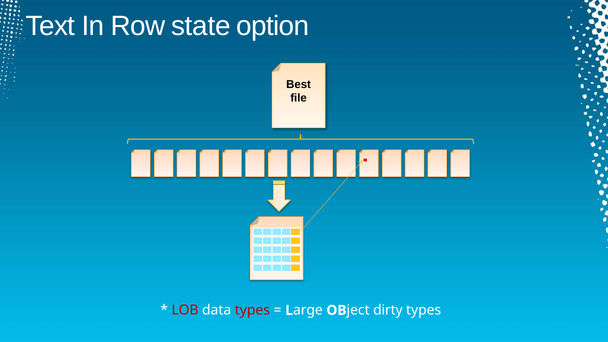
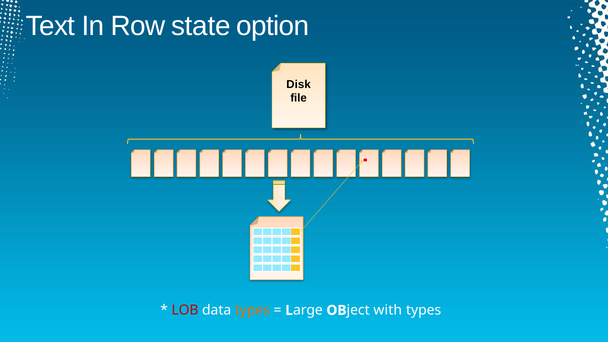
Best: Best -> Disk
types at (252, 310) colour: red -> orange
dirty: dirty -> with
